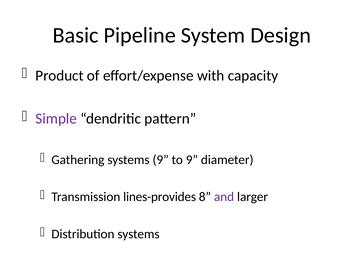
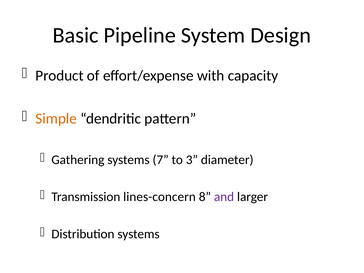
Simple colour: purple -> orange
systems 9: 9 -> 7
to 9: 9 -> 3
lines-provides: lines-provides -> lines-concern
